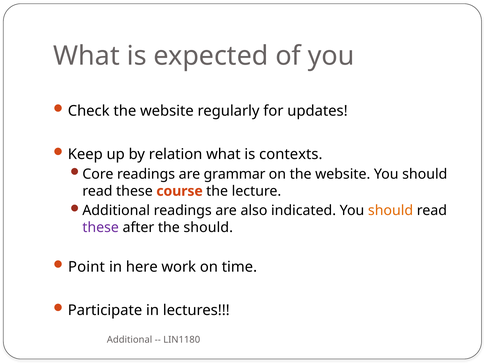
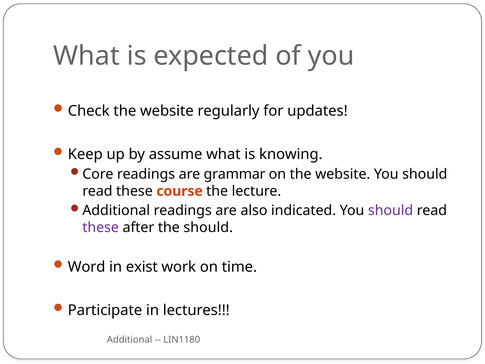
relation: relation -> assume
contexts: contexts -> knowing
should at (391, 210) colour: orange -> purple
Point: Point -> Word
here: here -> exist
